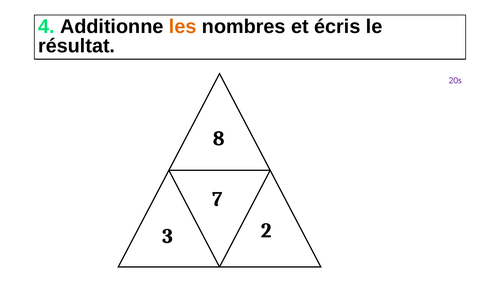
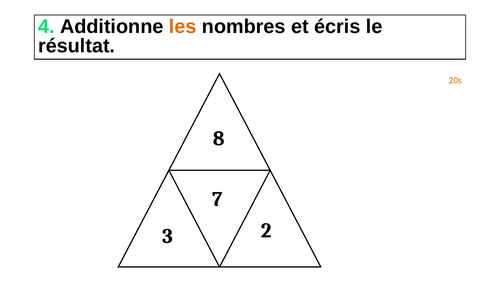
20s colour: purple -> orange
